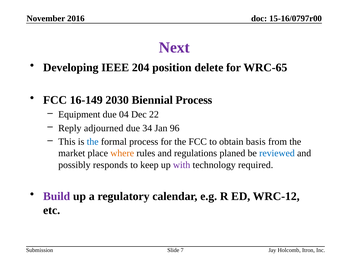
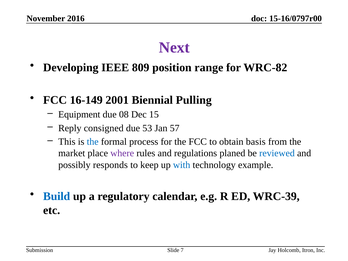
204: 204 -> 809
delete: delete -> range
WRC-65: WRC-65 -> WRC-82
2030: 2030 -> 2001
Biennial Process: Process -> Pulling
04: 04 -> 08
22: 22 -> 15
adjourned: adjourned -> consigned
34: 34 -> 53
96: 96 -> 57
where colour: orange -> purple
with colour: purple -> blue
required: required -> example
Build colour: purple -> blue
WRC-12: WRC-12 -> WRC-39
